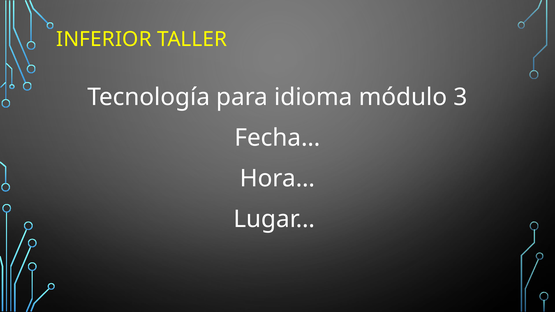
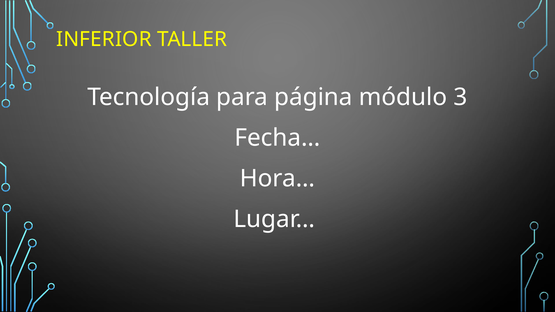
idioma: idioma -> página
